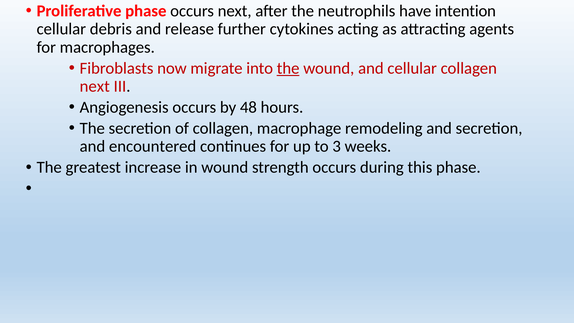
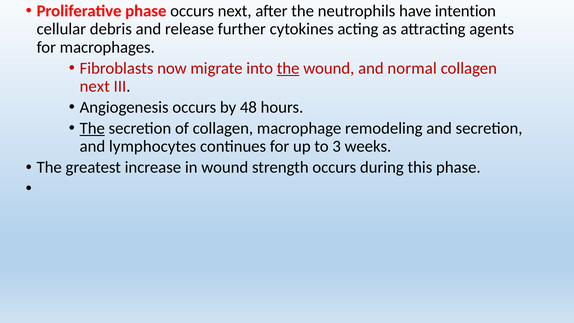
and cellular: cellular -> normal
The at (92, 128) underline: none -> present
encountered: encountered -> lymphocytes
